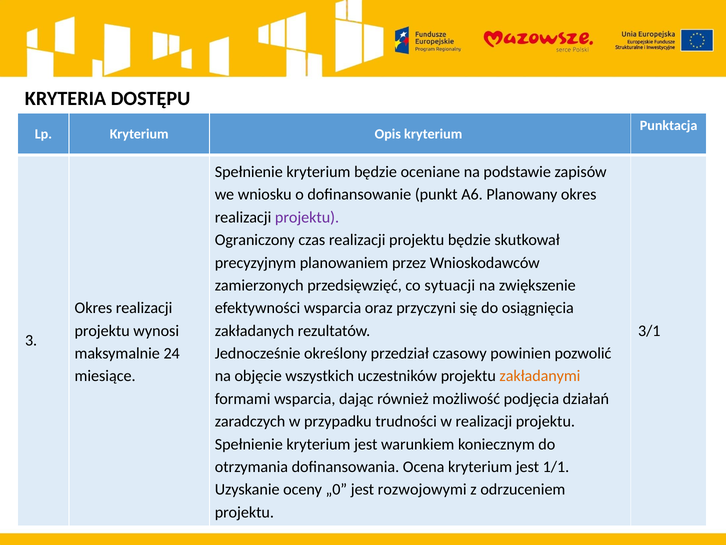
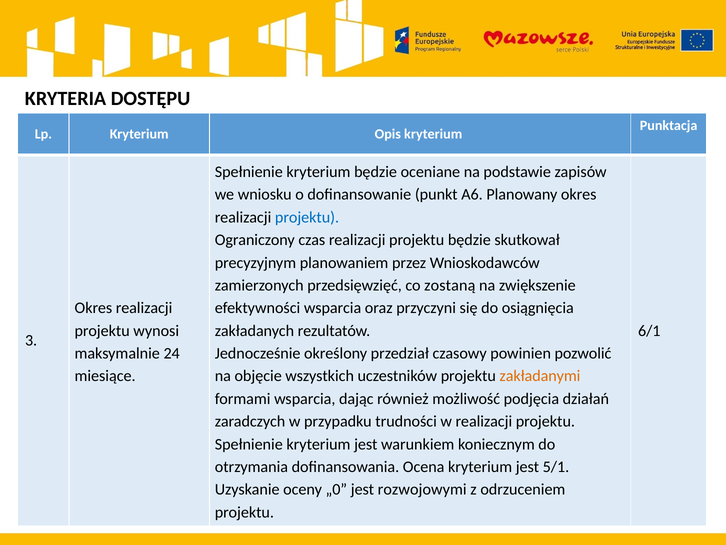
projektu at (307, 217) colour: purple -> blue
sytuacji: sytuacji -> zostaną
3/1: 3/1 -> 6/1
1/1: 1/1 -> 5/1
